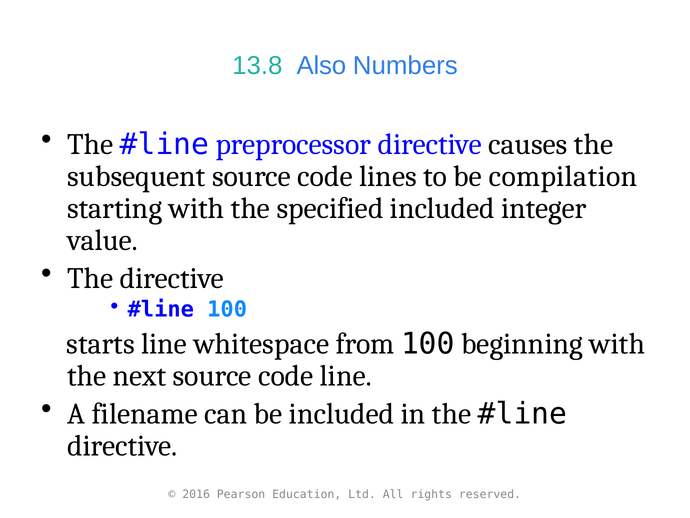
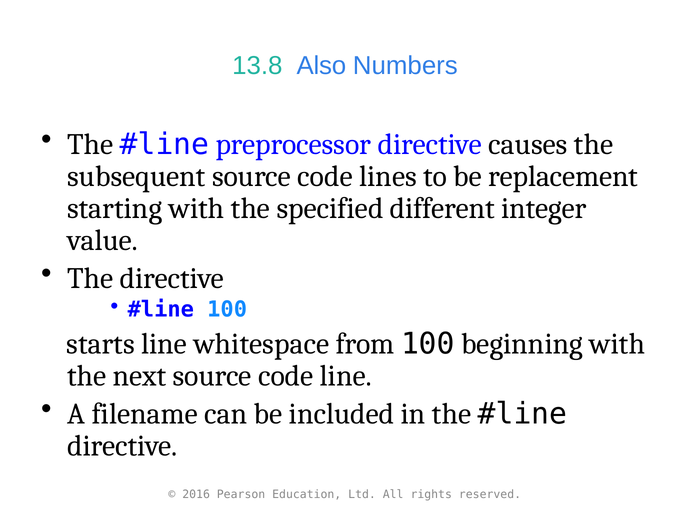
compilation: compilation -> replacement
specified included: included -> different
